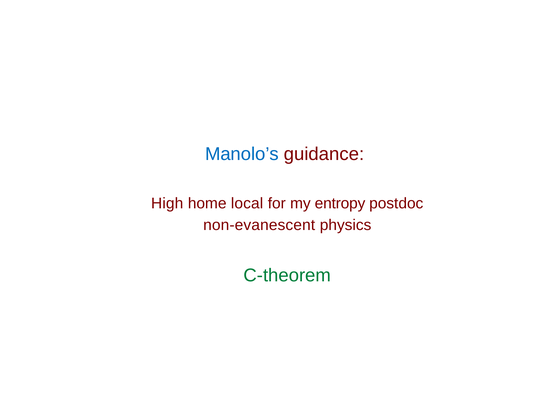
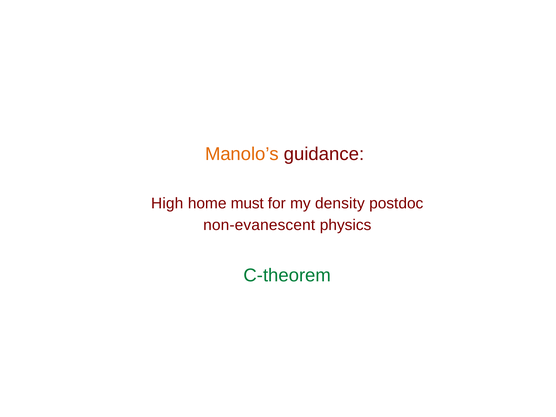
Manolo’s colour: blue -> orange
local: local -> must
entropy: entropy -> density
